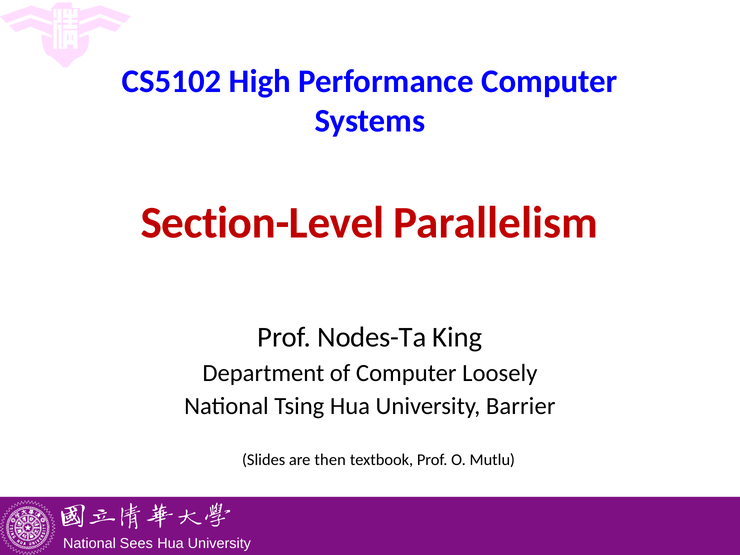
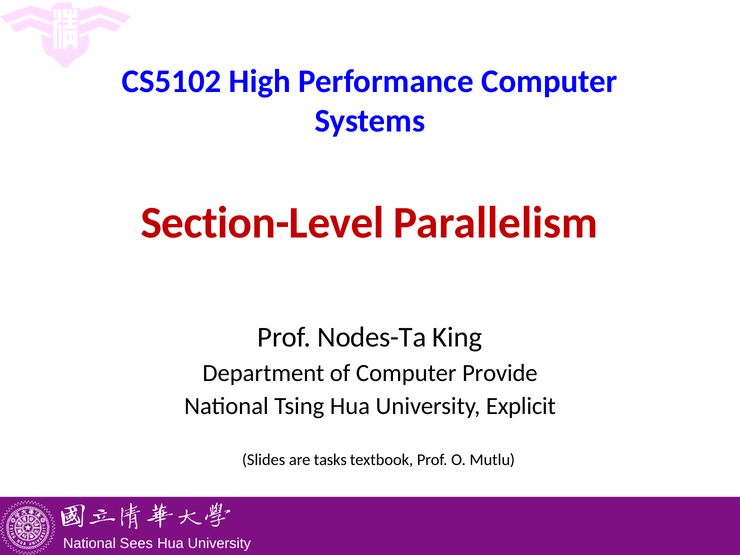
Loosely: Loosely -> Provide
Barrier: Barrier -> Explicit
then: then -> tasks
